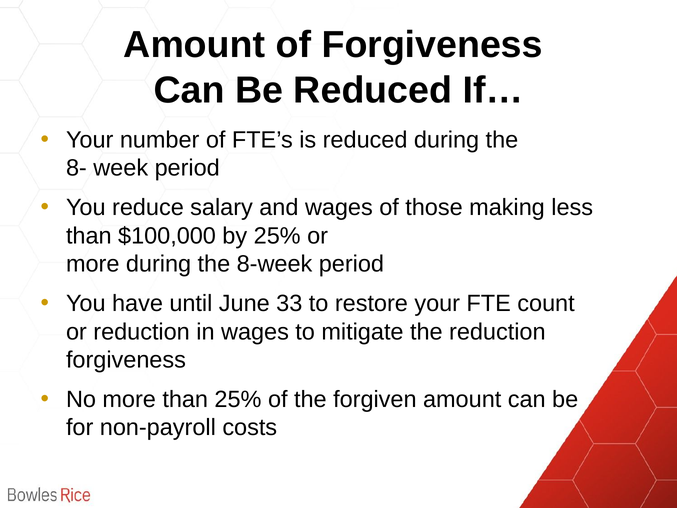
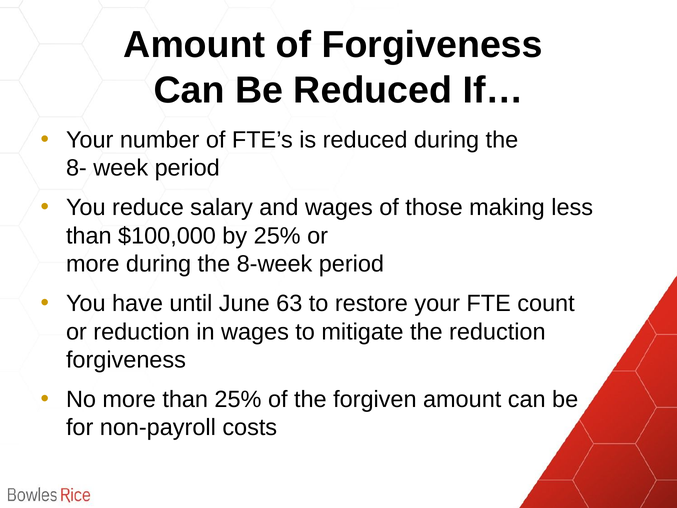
33: 33 -> 63
